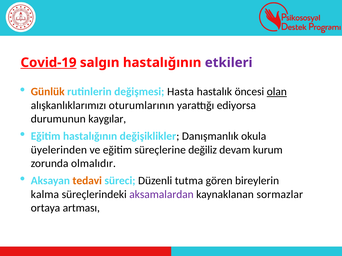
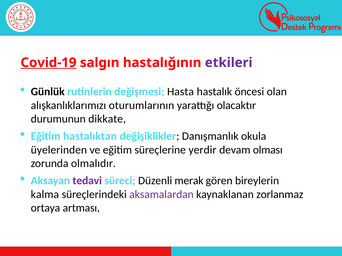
Günlük colour: orange -> black
olan underline: present -> none
ediyorsa: ediyorsa -> olacaktır
kaygılar: kaygılar -> dikkate
Eğitim hastalığının: hastalığının -> hastalıktan
değiliz: değiliz -> yerdir
kurum: kurum -> olması
tedavi colour: orange -> purple
tutma: tutma -> merak
sormazlar: sormazlar -> zorlanmaz
